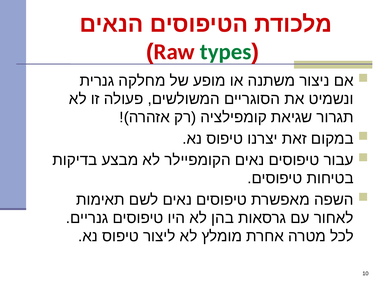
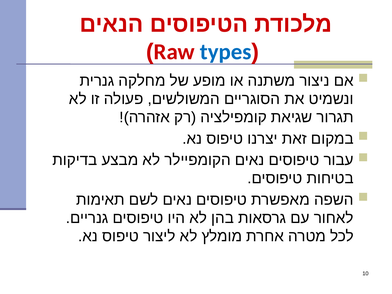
types colour: green -> blue
